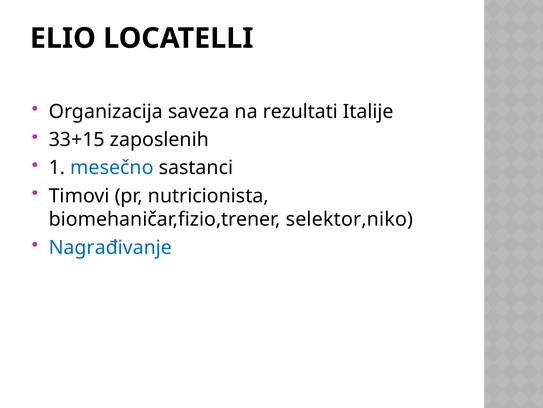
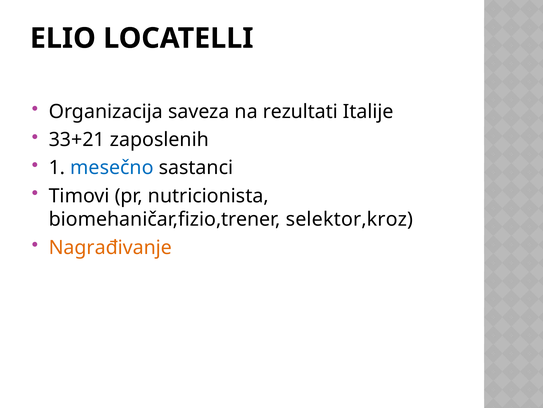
33+15: 33+15 -> 33+21
selektor,niko: selektor,niko -> selektor,kroz
Nagrađivanje colour: blue -> orange
